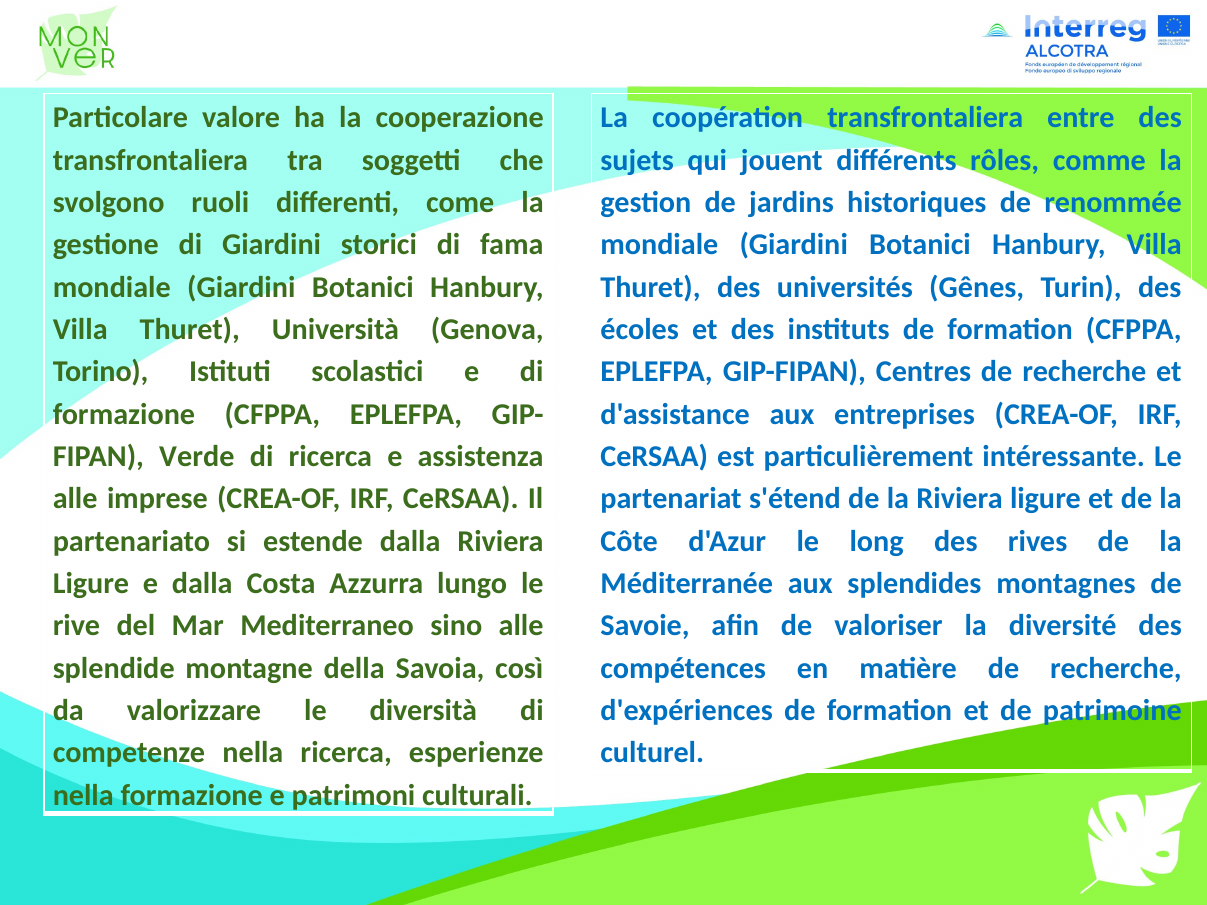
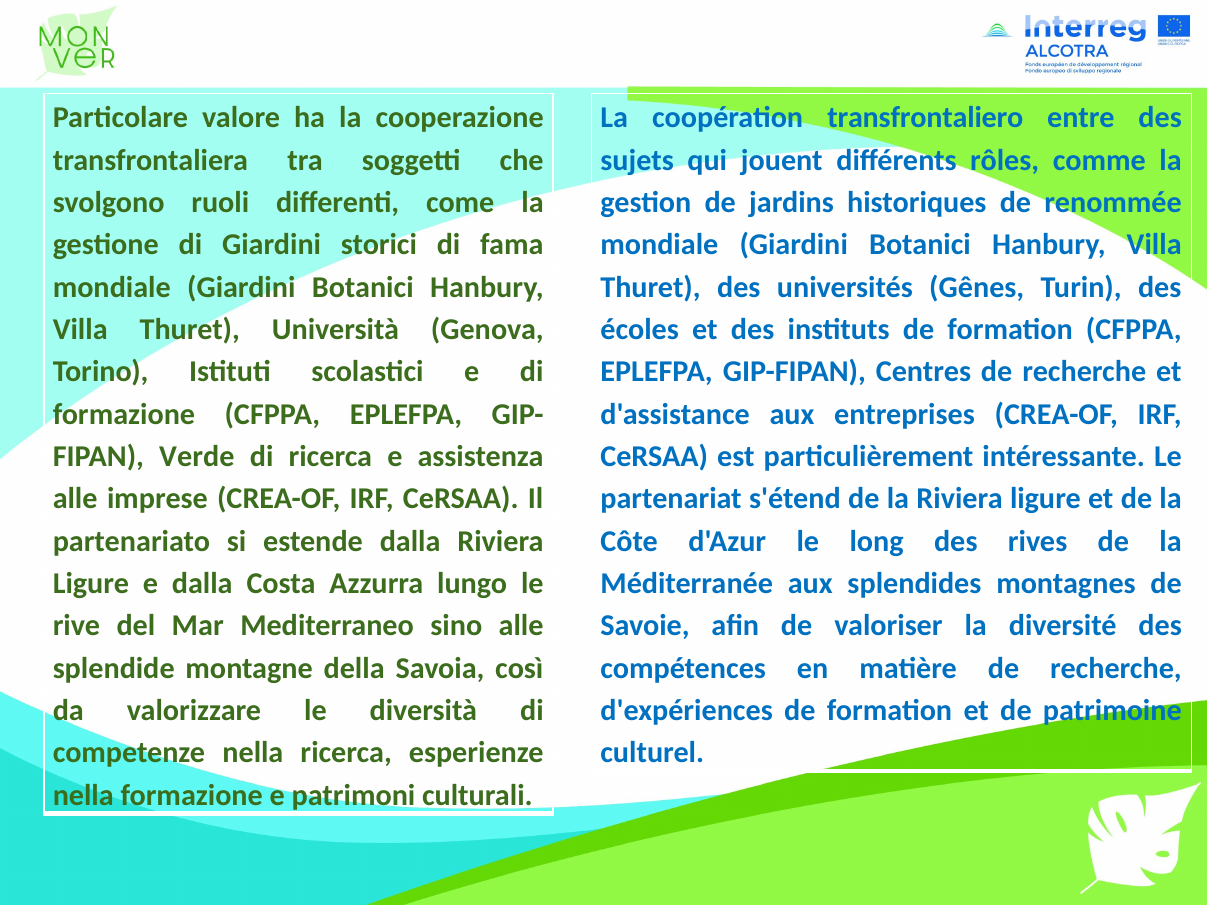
coopération transfrontaliera: transfrontaliera -> transfrontaliero
